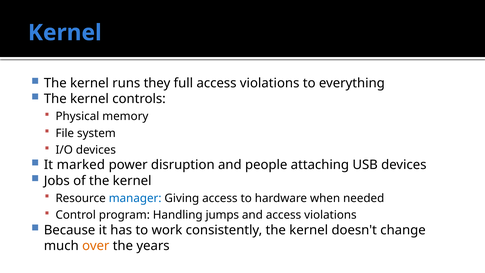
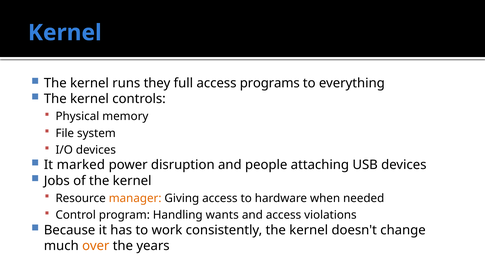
full access violations: violations -> programs
manager colour: blue -> orange
jumps: jumps -> wants
